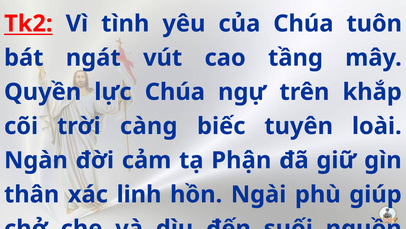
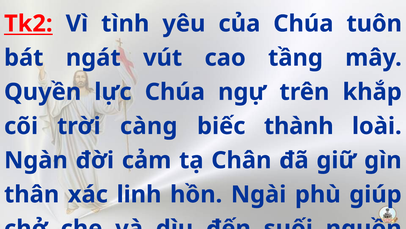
tuyên: tuyên -> thành
Phận: Phận -> Chân
